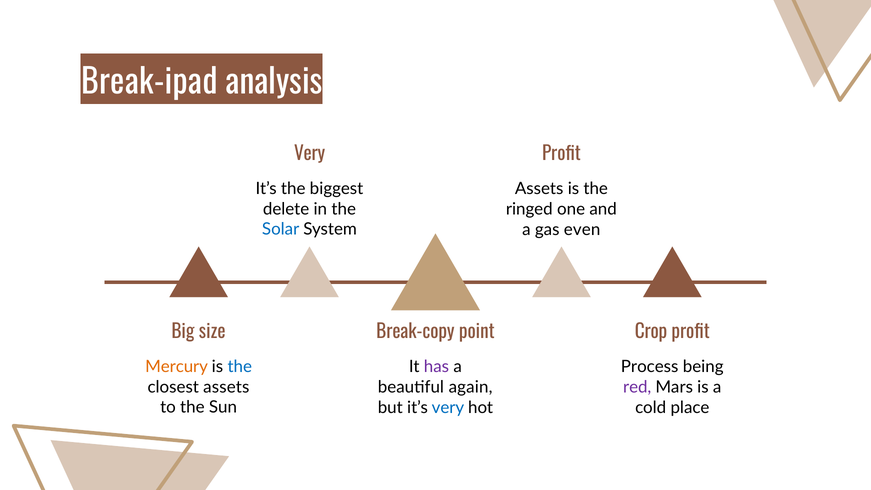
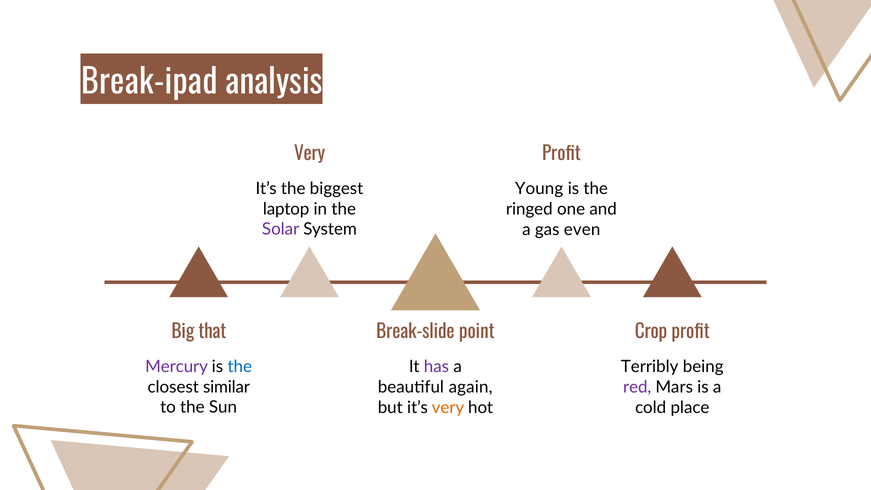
Assets at (539, 189): Assets -> Young
delete: delete -> laptop
Solar colour: blue -> purple
size: size -> that
Break-copy: Break-copy -> Break-slide
Mercury colour: orange -> purple
Process: Process -> Terribly
closest assets: assets -> similar
very at (448, 407) colour: blue -> orange
